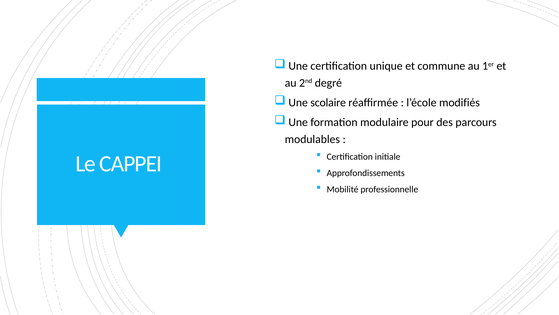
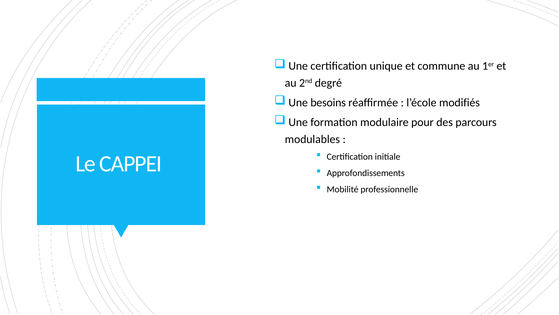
scolaire: scolaire -> besoins
